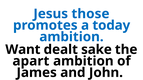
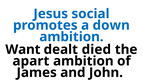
those: those -> social
today: today -> down
sake: sake -> died
